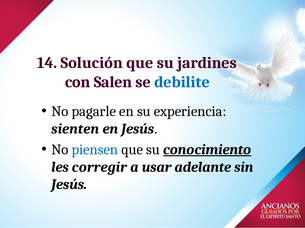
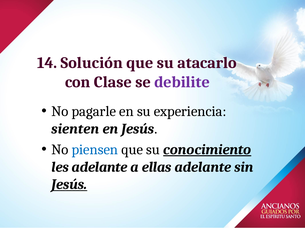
jardines: jardines -> atacarlo
Salen: Salen -> Clase
debilite colour: blue -> purple
les corregir: corregir -> adelante
usar: usar -> ellas
Jesús at (69, 185) underline: none -> present
